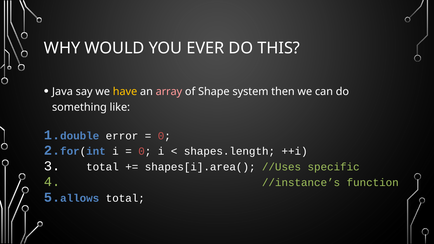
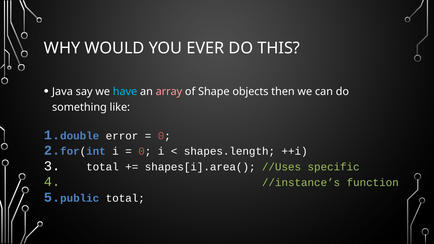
have colour: yellow -> light blue
system: system -> objects
allows: allows -> public
